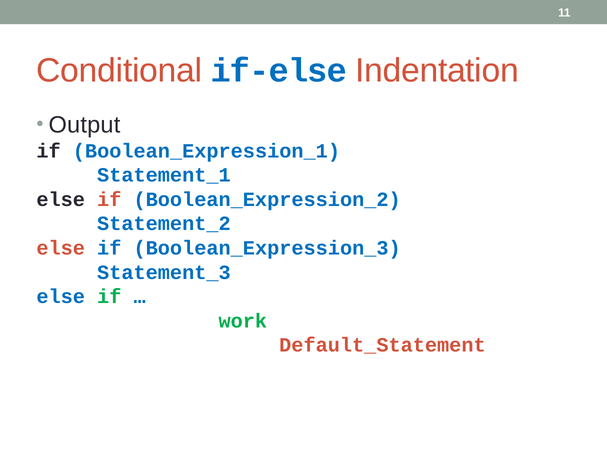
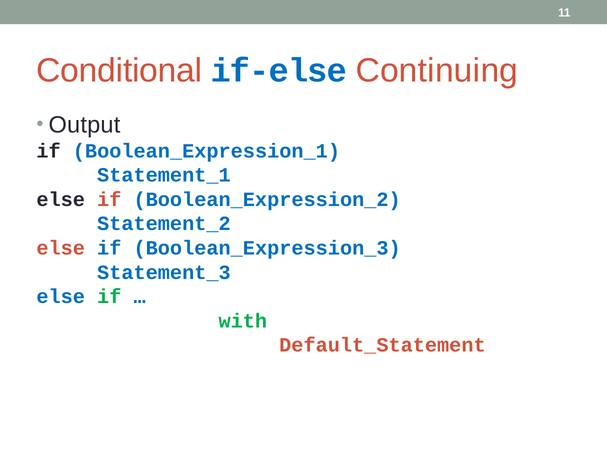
Indentation: Indentation -> Continuing
work: work -> with
